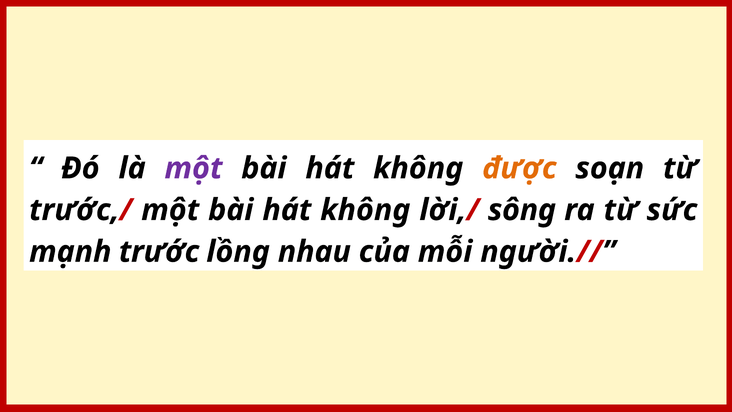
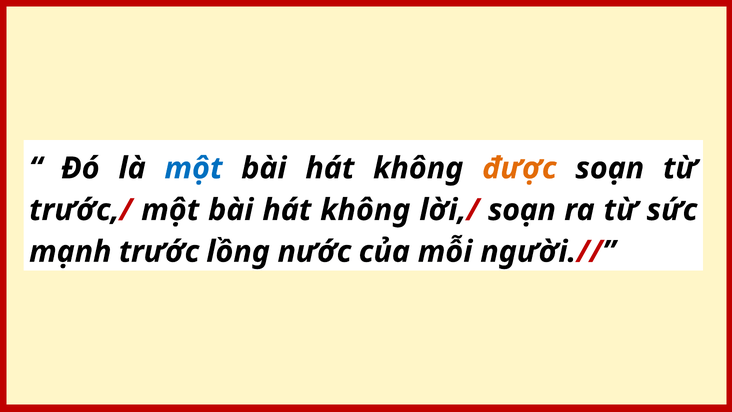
một at (193, 168) colour: purple -> blue
lời,/ sông: sông -> soạn
nhau: nhau -> nước
